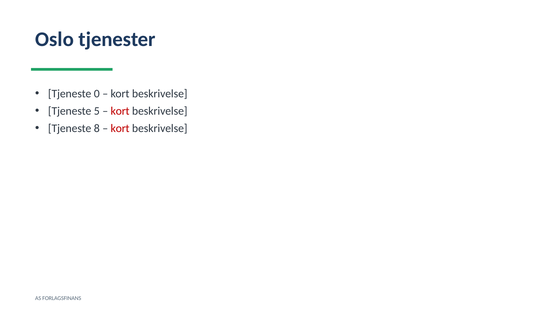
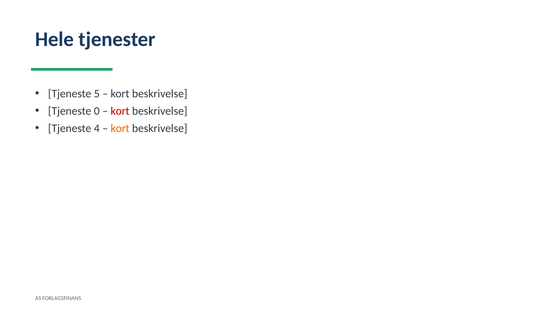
Oslo: Oslo -> Hele
0: 0 -> 5
5: 5 -> 0
8: 8 -> 4
kort at (120, 128) colour: red -> orange
